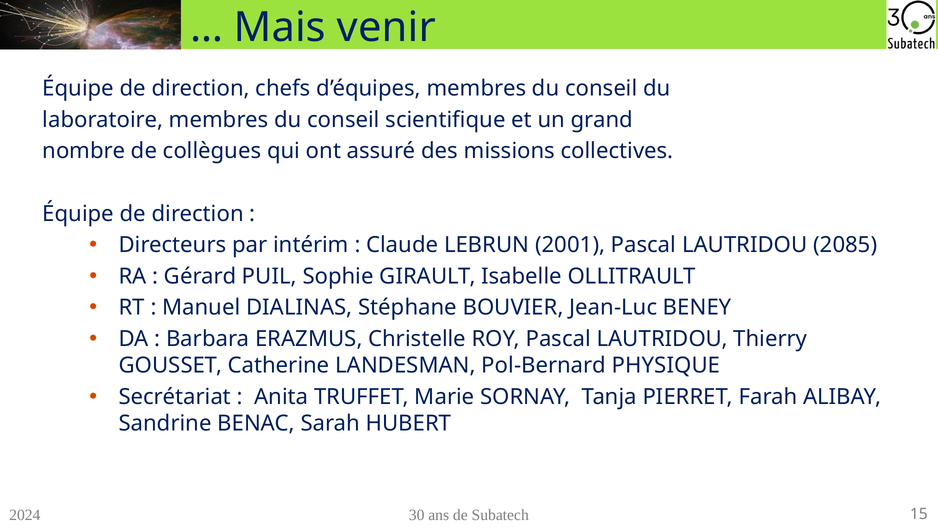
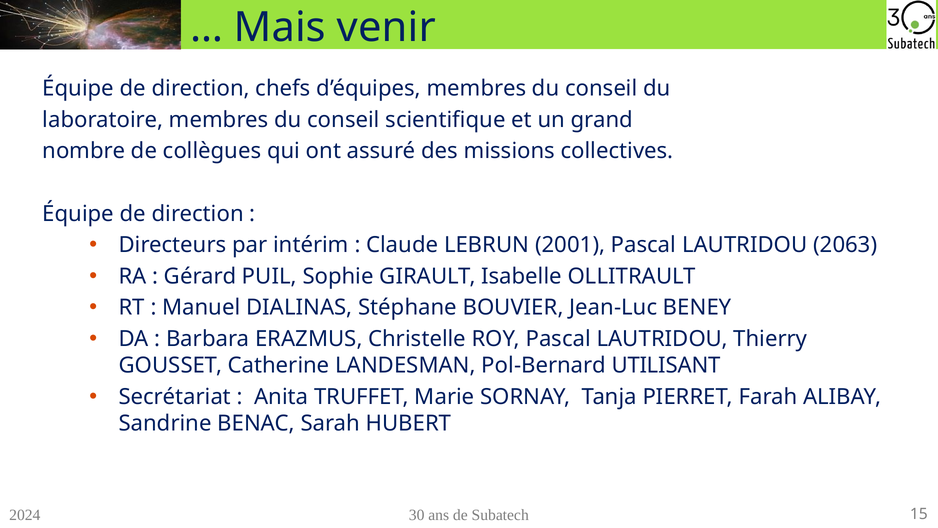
2085: 2085 -> 2063
PHYSIQUE: PHYSIQUE -> UTILISANT
